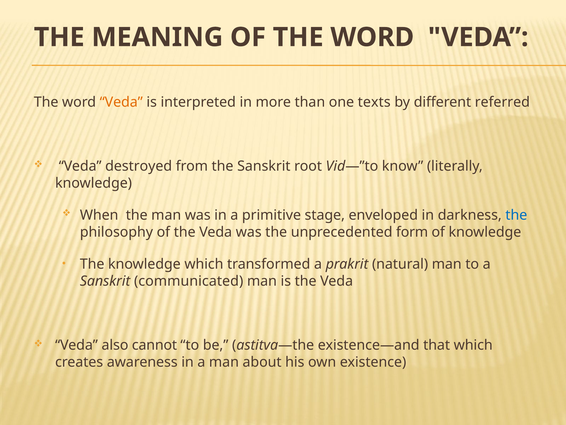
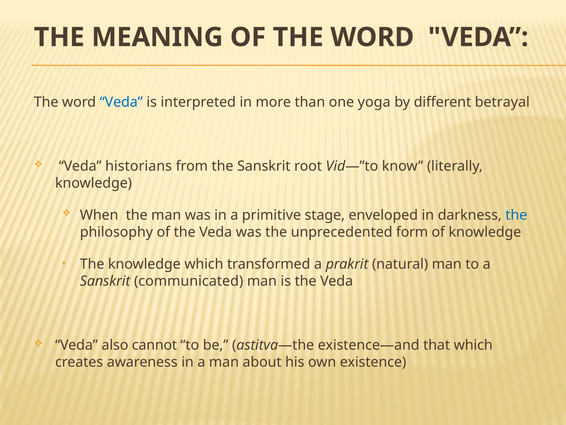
Veda at (121, 102) colour: orange -> blue
texts: texts -> yoga
referred: referred -> betrayal
destroyed: destroyed -> historians
